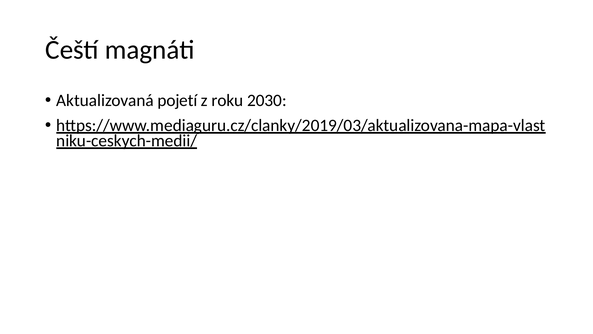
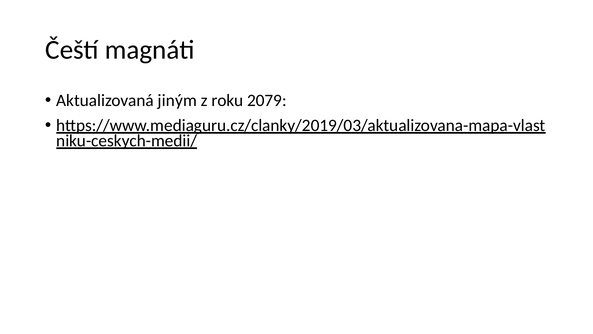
pojetí: pojetí -> jiným
2030: 2030 -> 2079
